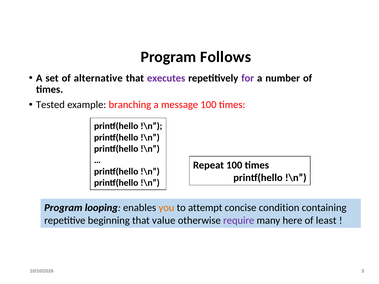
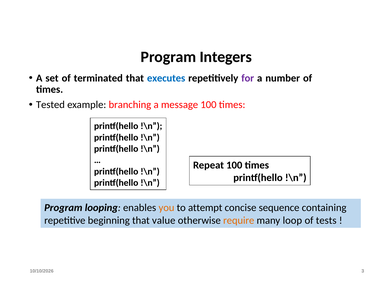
Follows: Follows -> Integers
alternative: alternative -> terminated
executes colour: purple -> blue
condition: condition -> sequence
require colour: purple -> orange
here: here -> loop
least: least -> tests
